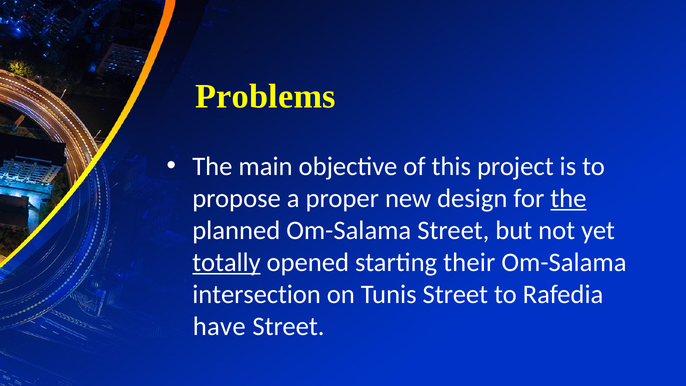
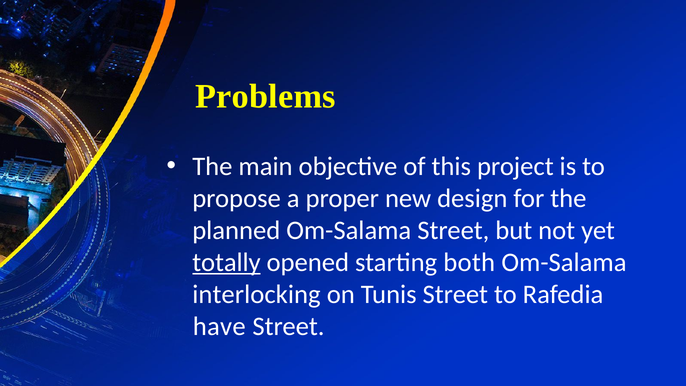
the at (568, 198) underline: present -> none
their: their -> both
intersection: intersection -> interlocking
